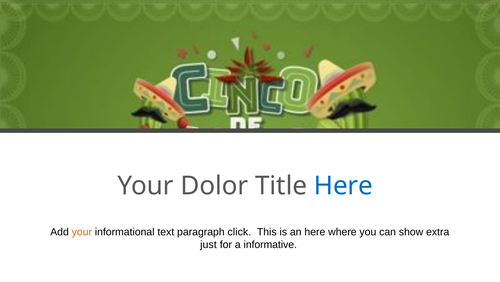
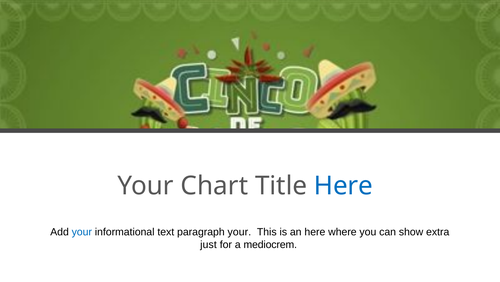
Dolor: Dolor -> Chart
your at (82, 231) colour: orange -> blue
paragraph click: click -> your
informative: informative -> mediocrem
